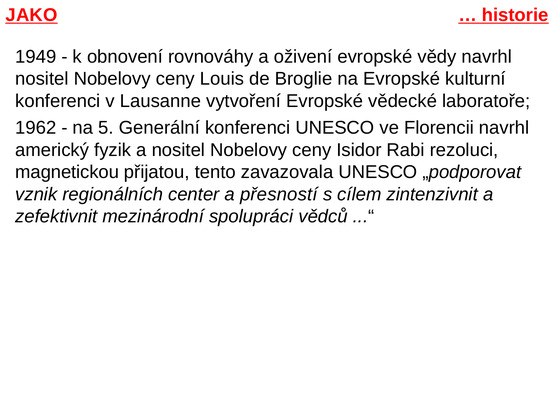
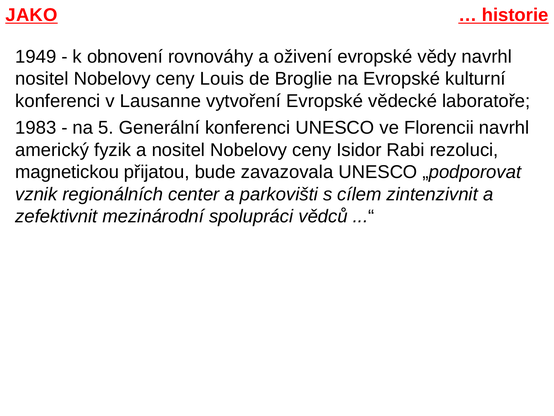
1962: 1962 -> 1983
tento: tento -> bude
přesností: přesností -> parkovišti
